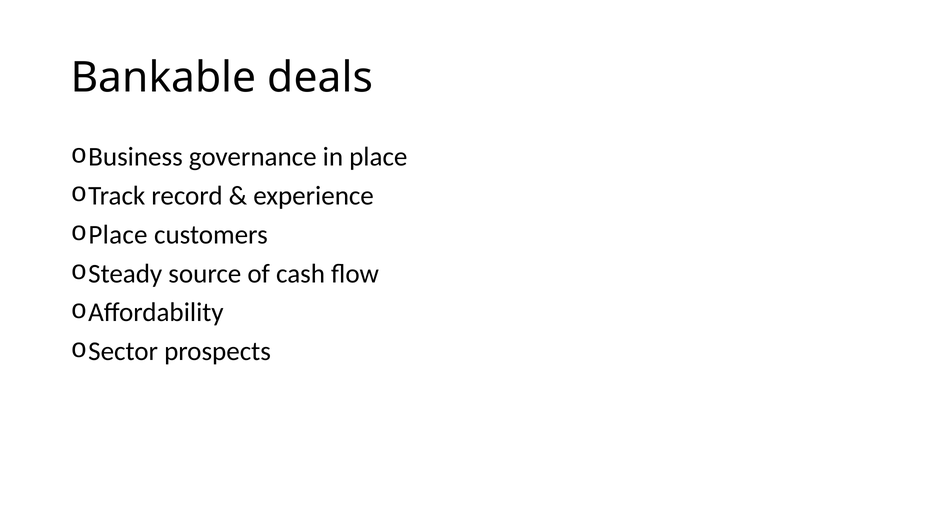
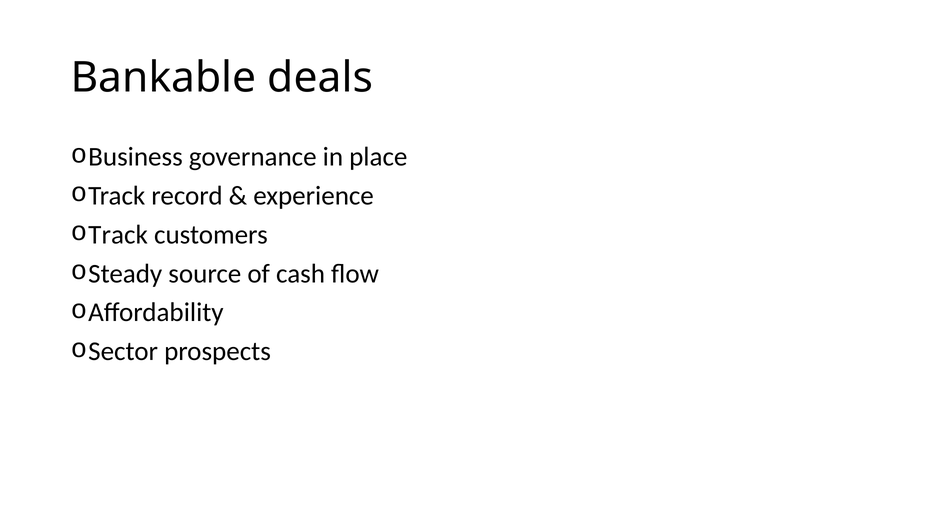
Place at (118, 235): Place -> Track
